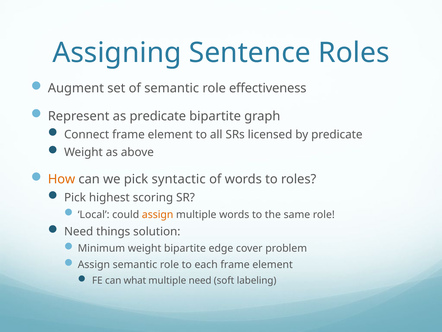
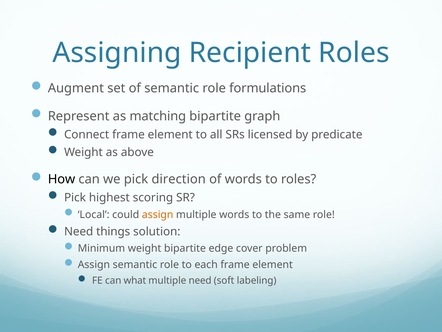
Sentence: Sentence -> Recipient
effectiveness: effectiveness -> formulations
as predicate: predicate -> matching
How colour: orange -> black
syntactic: syntactic -> direction
